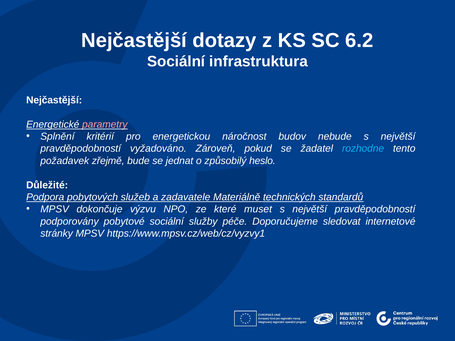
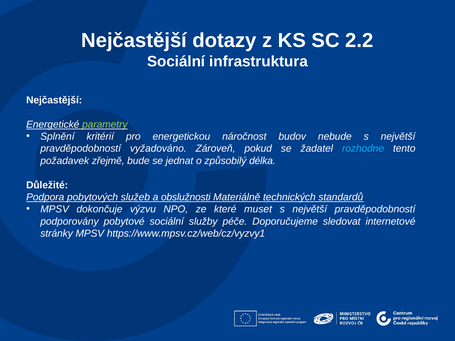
6.2: 6.2 -> 2.2
parametry colour: pink -> light green
heslo: heslo -> délka
zadavatele: zadavatele -> obslužnosti
